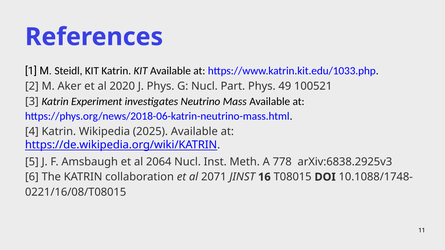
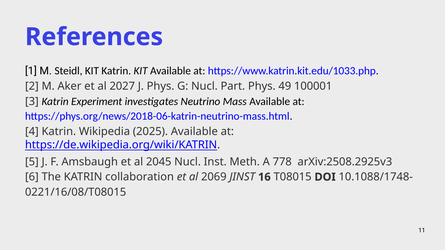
2020: 2020 -> 2027
100521: 100521 -> 100001
2064: 2064 -> 2045
arXiv:6838.2925v3: arXiv:6838.2925v3 -> arXiv:2508.2925v3
2071: 2071 -> 2069
